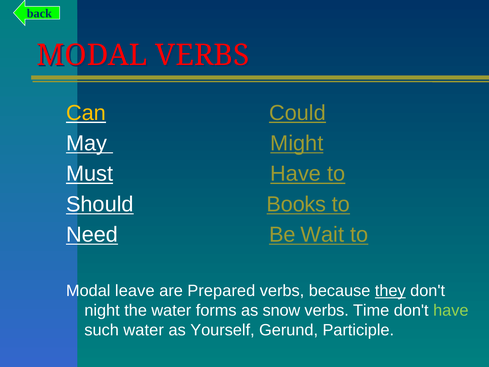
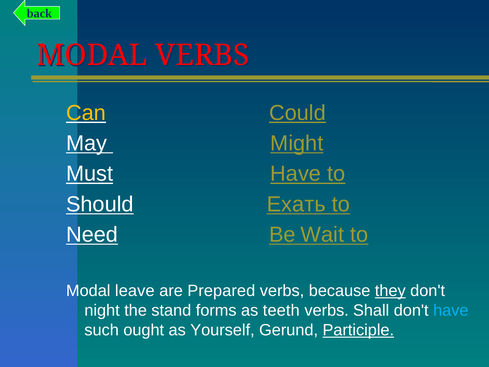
Books: Books -> Ехать
the water: water -> stand
snow: snow -> teeth
Time: Time -> Shall
have at (451, 310) colour: light green -> light blue
such water: water -> ought
Participle underline: none -> present
